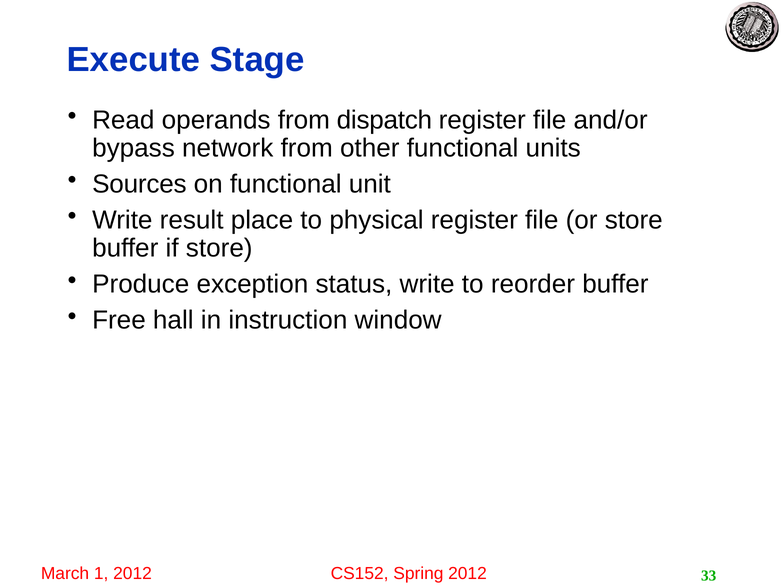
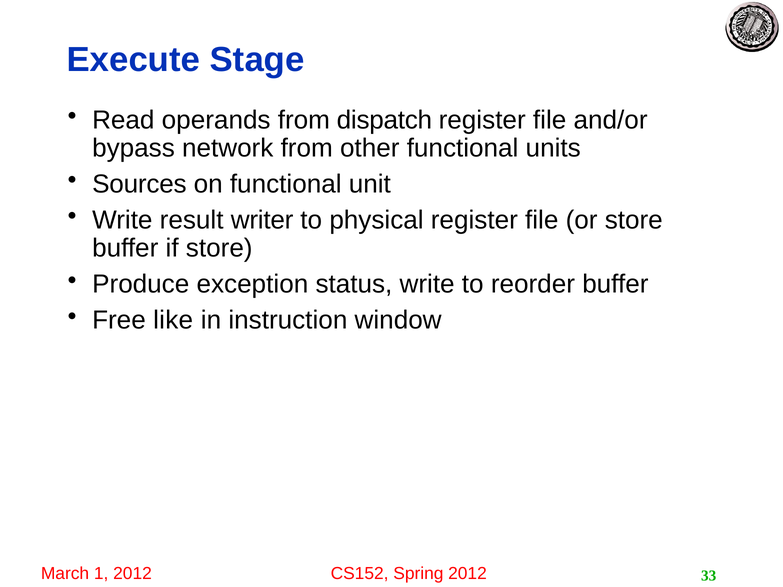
place: place -> writer
hall: hall -> like
